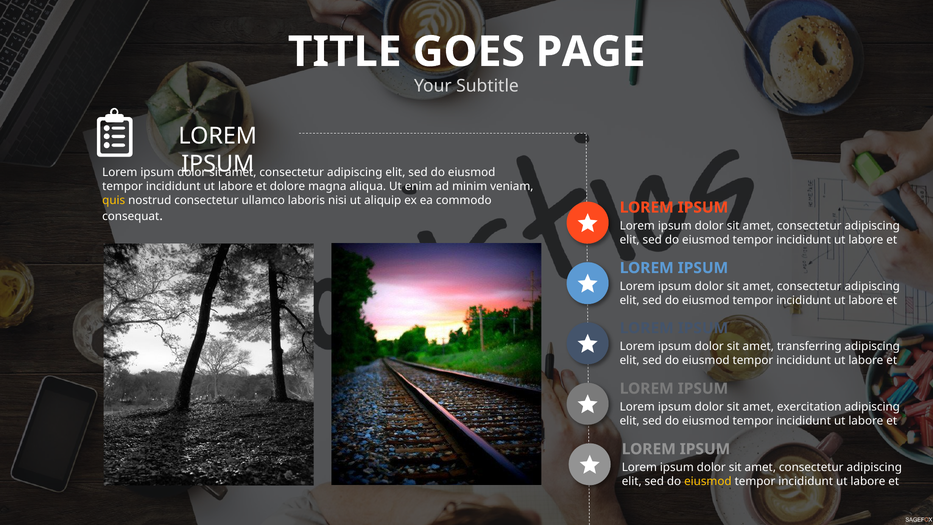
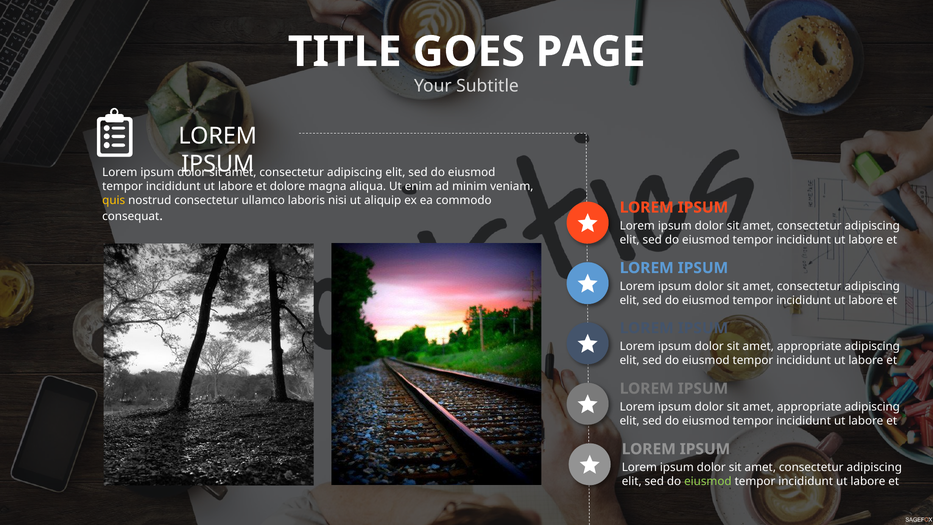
transferring at (809, 346): transferring -> appropriate
exercitation at (809, 407): exercitation -> appropriate
eiusmod at (708, 481) colour: yellow -> light green
